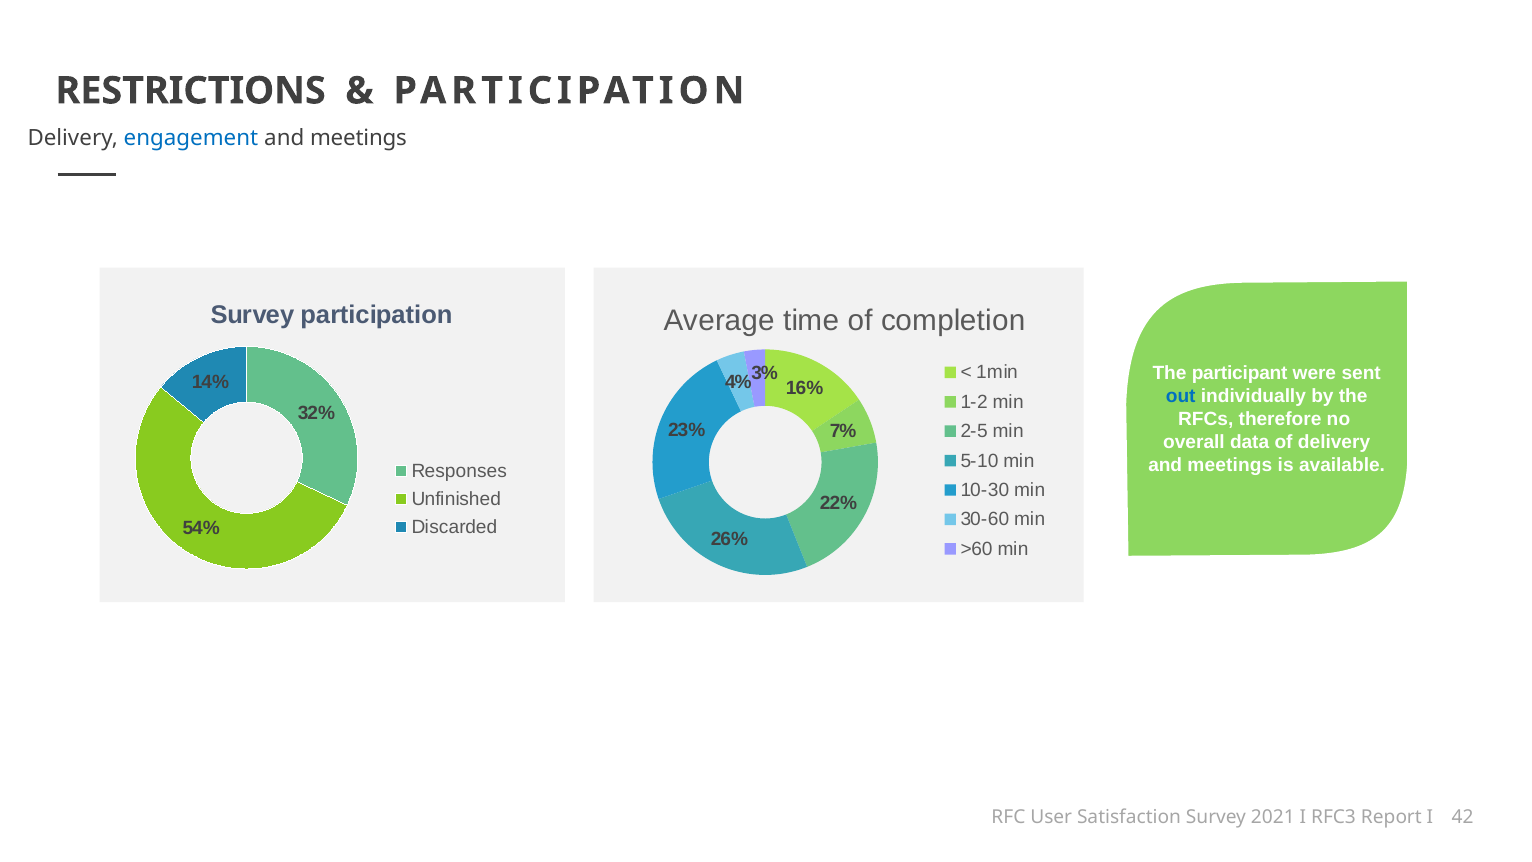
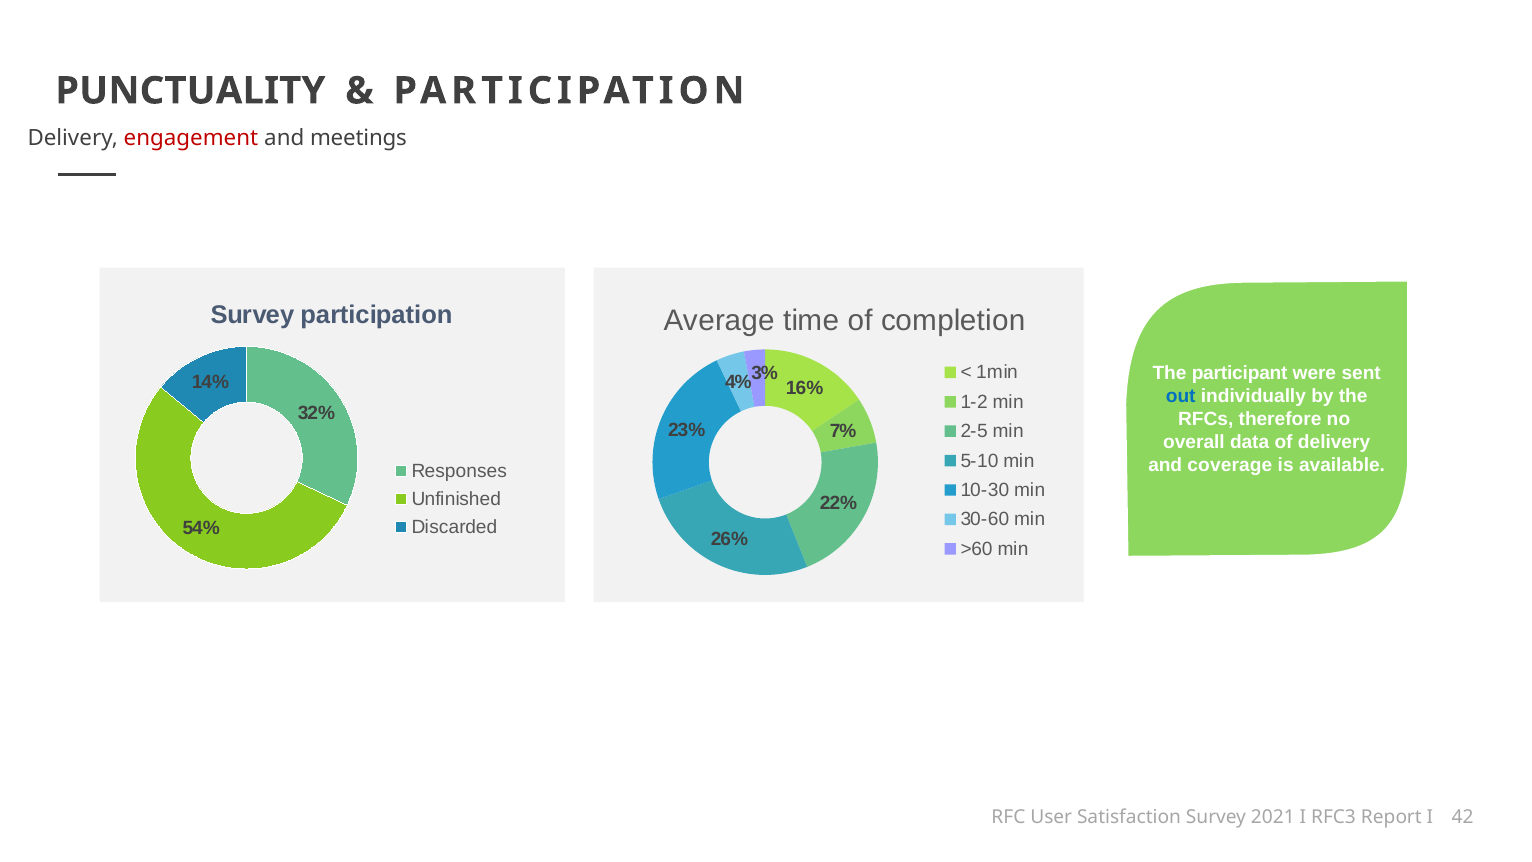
RESTRICTIONS: RESTRICTIONS -> PUNCTUALITY
engagement colour: blue -> red
meetings at (1230, 465): meetings -> coverage
